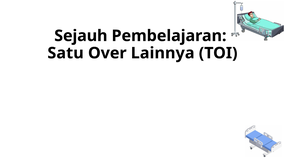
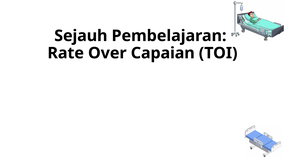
Satu: Satu -> Rate
Lainnya: Lainnya -> Capaian
